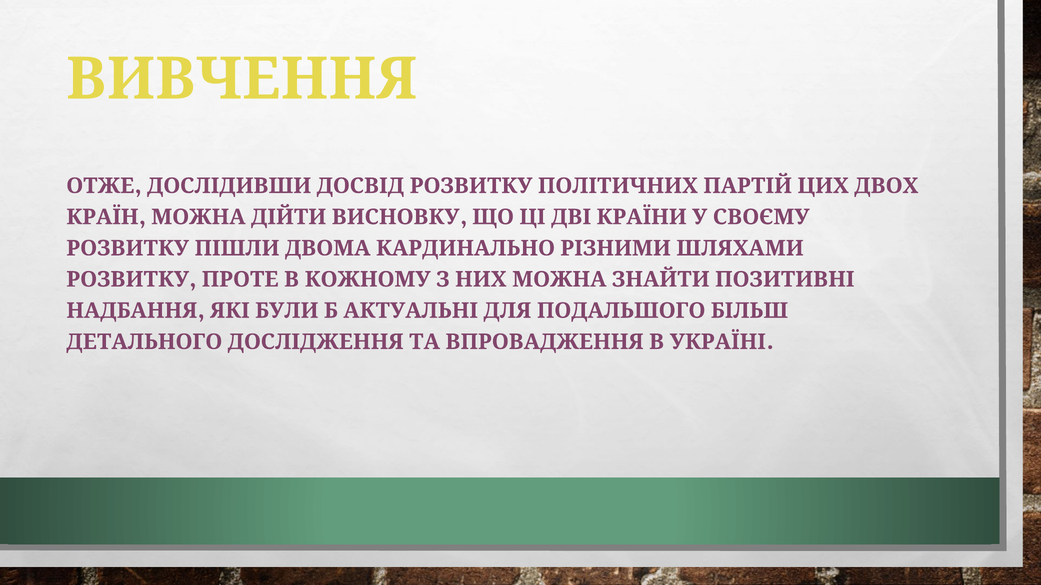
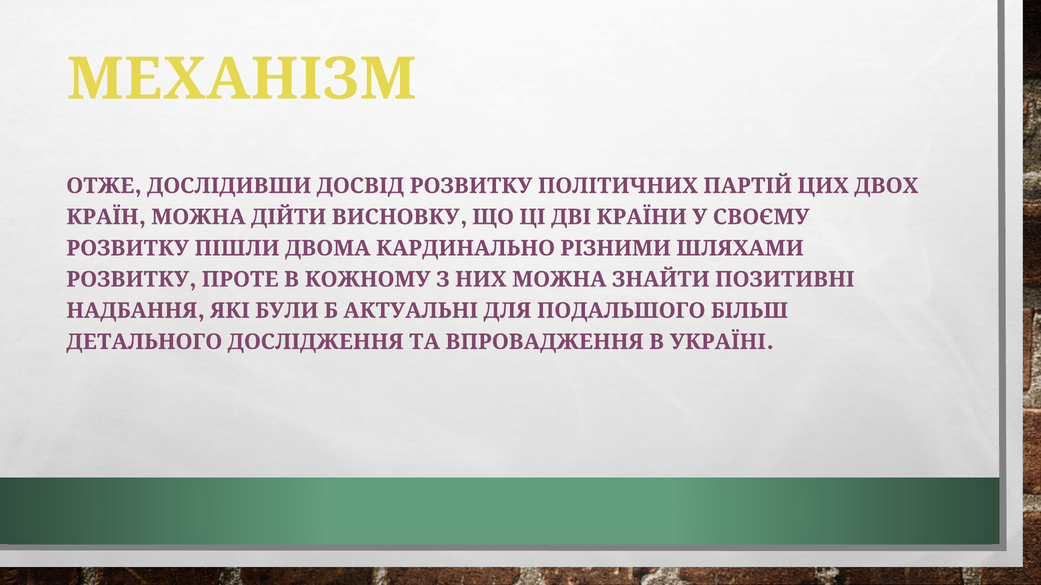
ВИВЧЕННЯ: ВИВЧЕННЯ -> МЕХАНІЗМ
